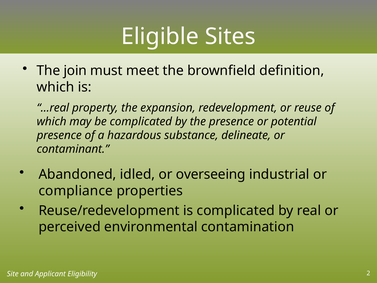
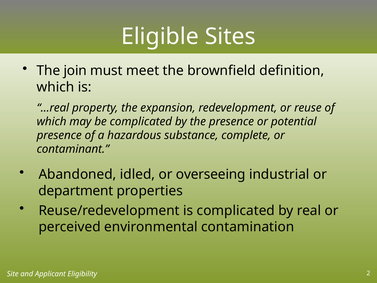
delineate: delineate -> complete
compliance: compliance -> department
